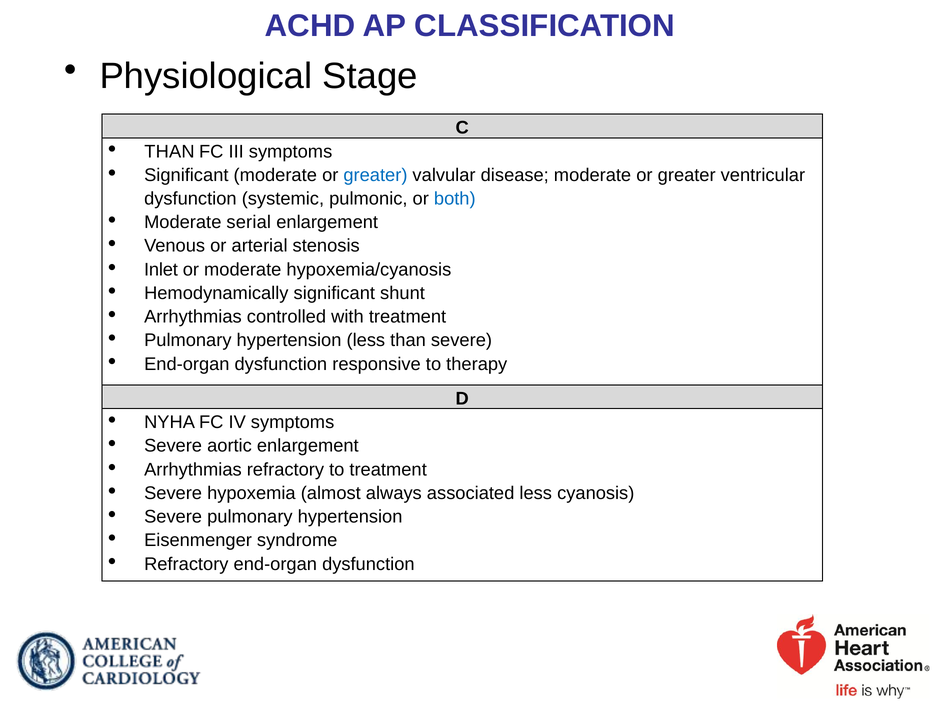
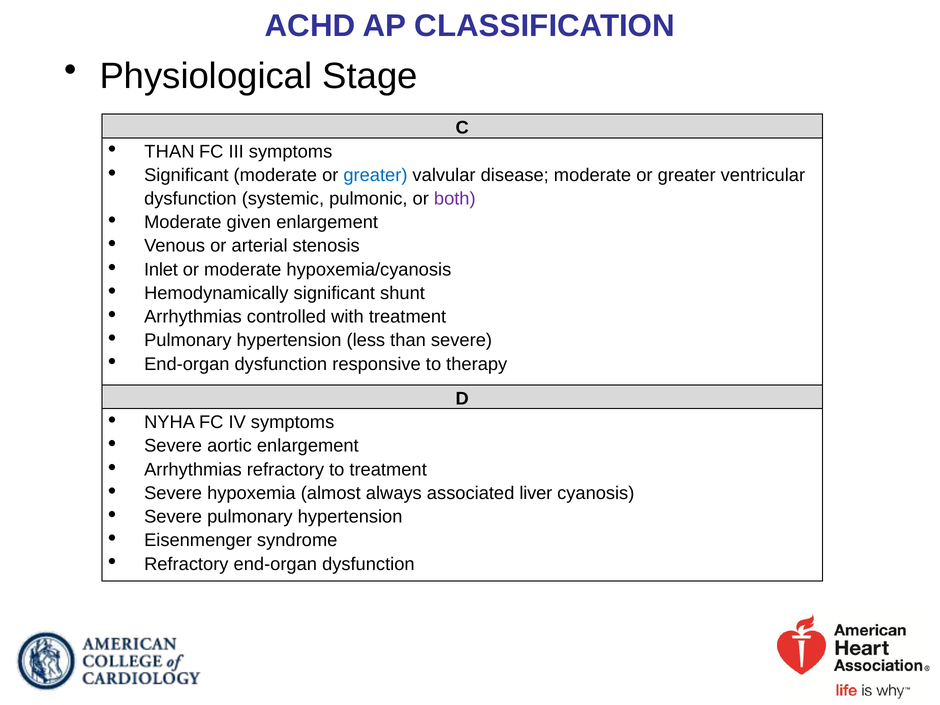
both colour: blue -> purple
serial: serial -> given
associated less: less -> liver
